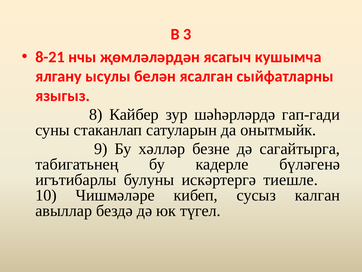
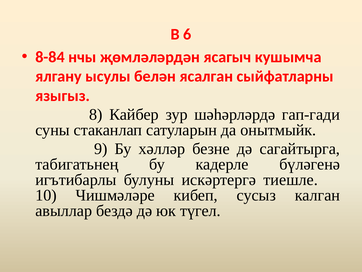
3: 3 -> 6
8-21: 8-21 -> 8-84
